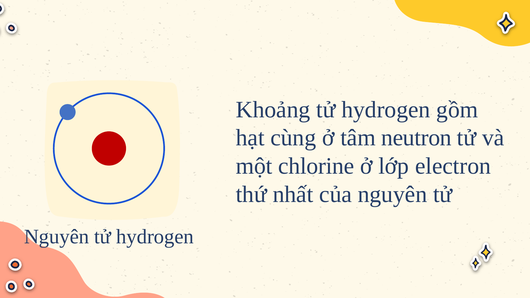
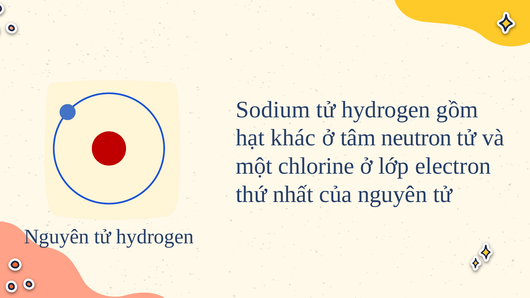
Khoảng: Khoảng -> Sodium
cùng: cùng -> khác
